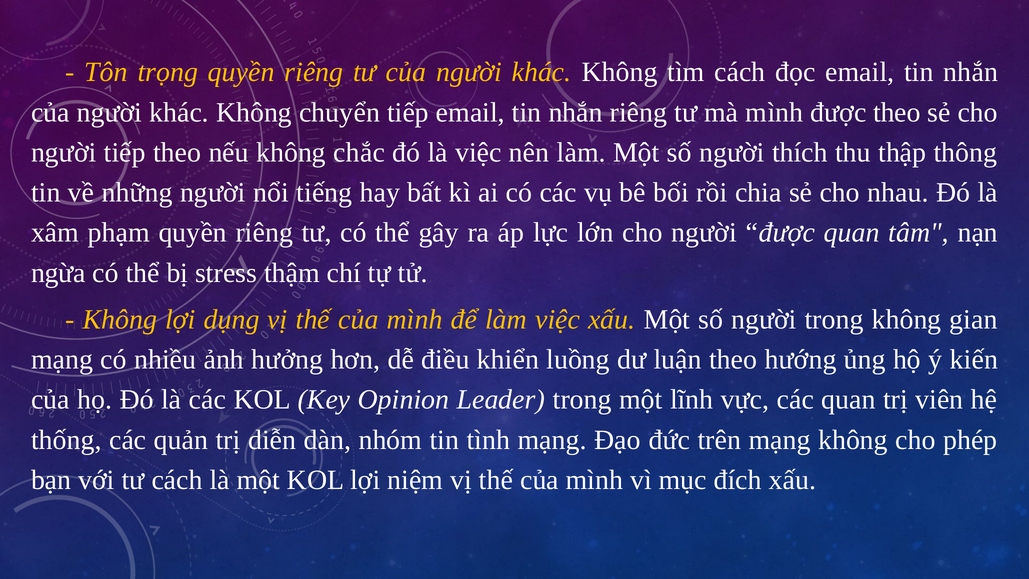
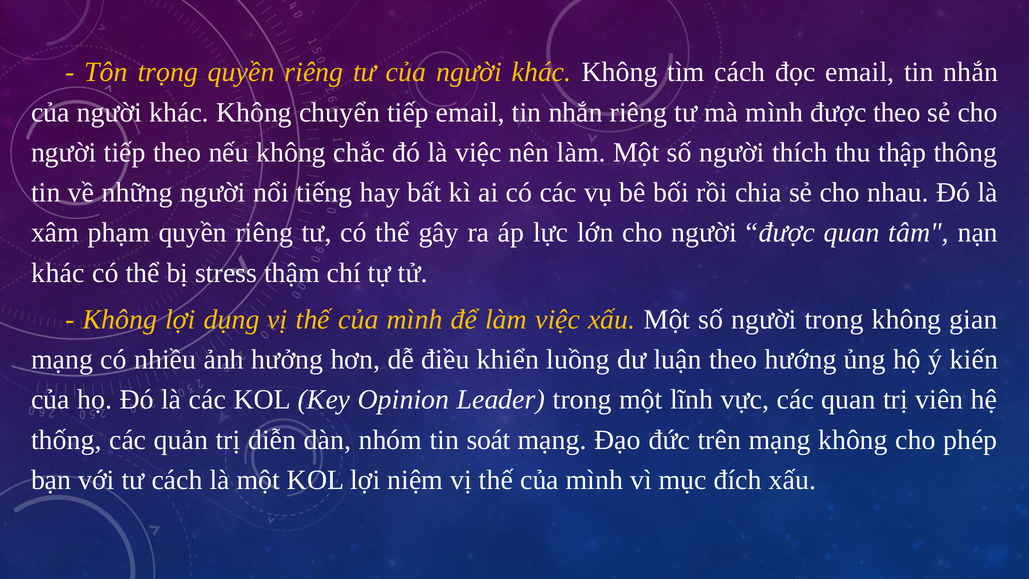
ngừa at (58, 273): ngừa -> khác
tình: tình -> soát
